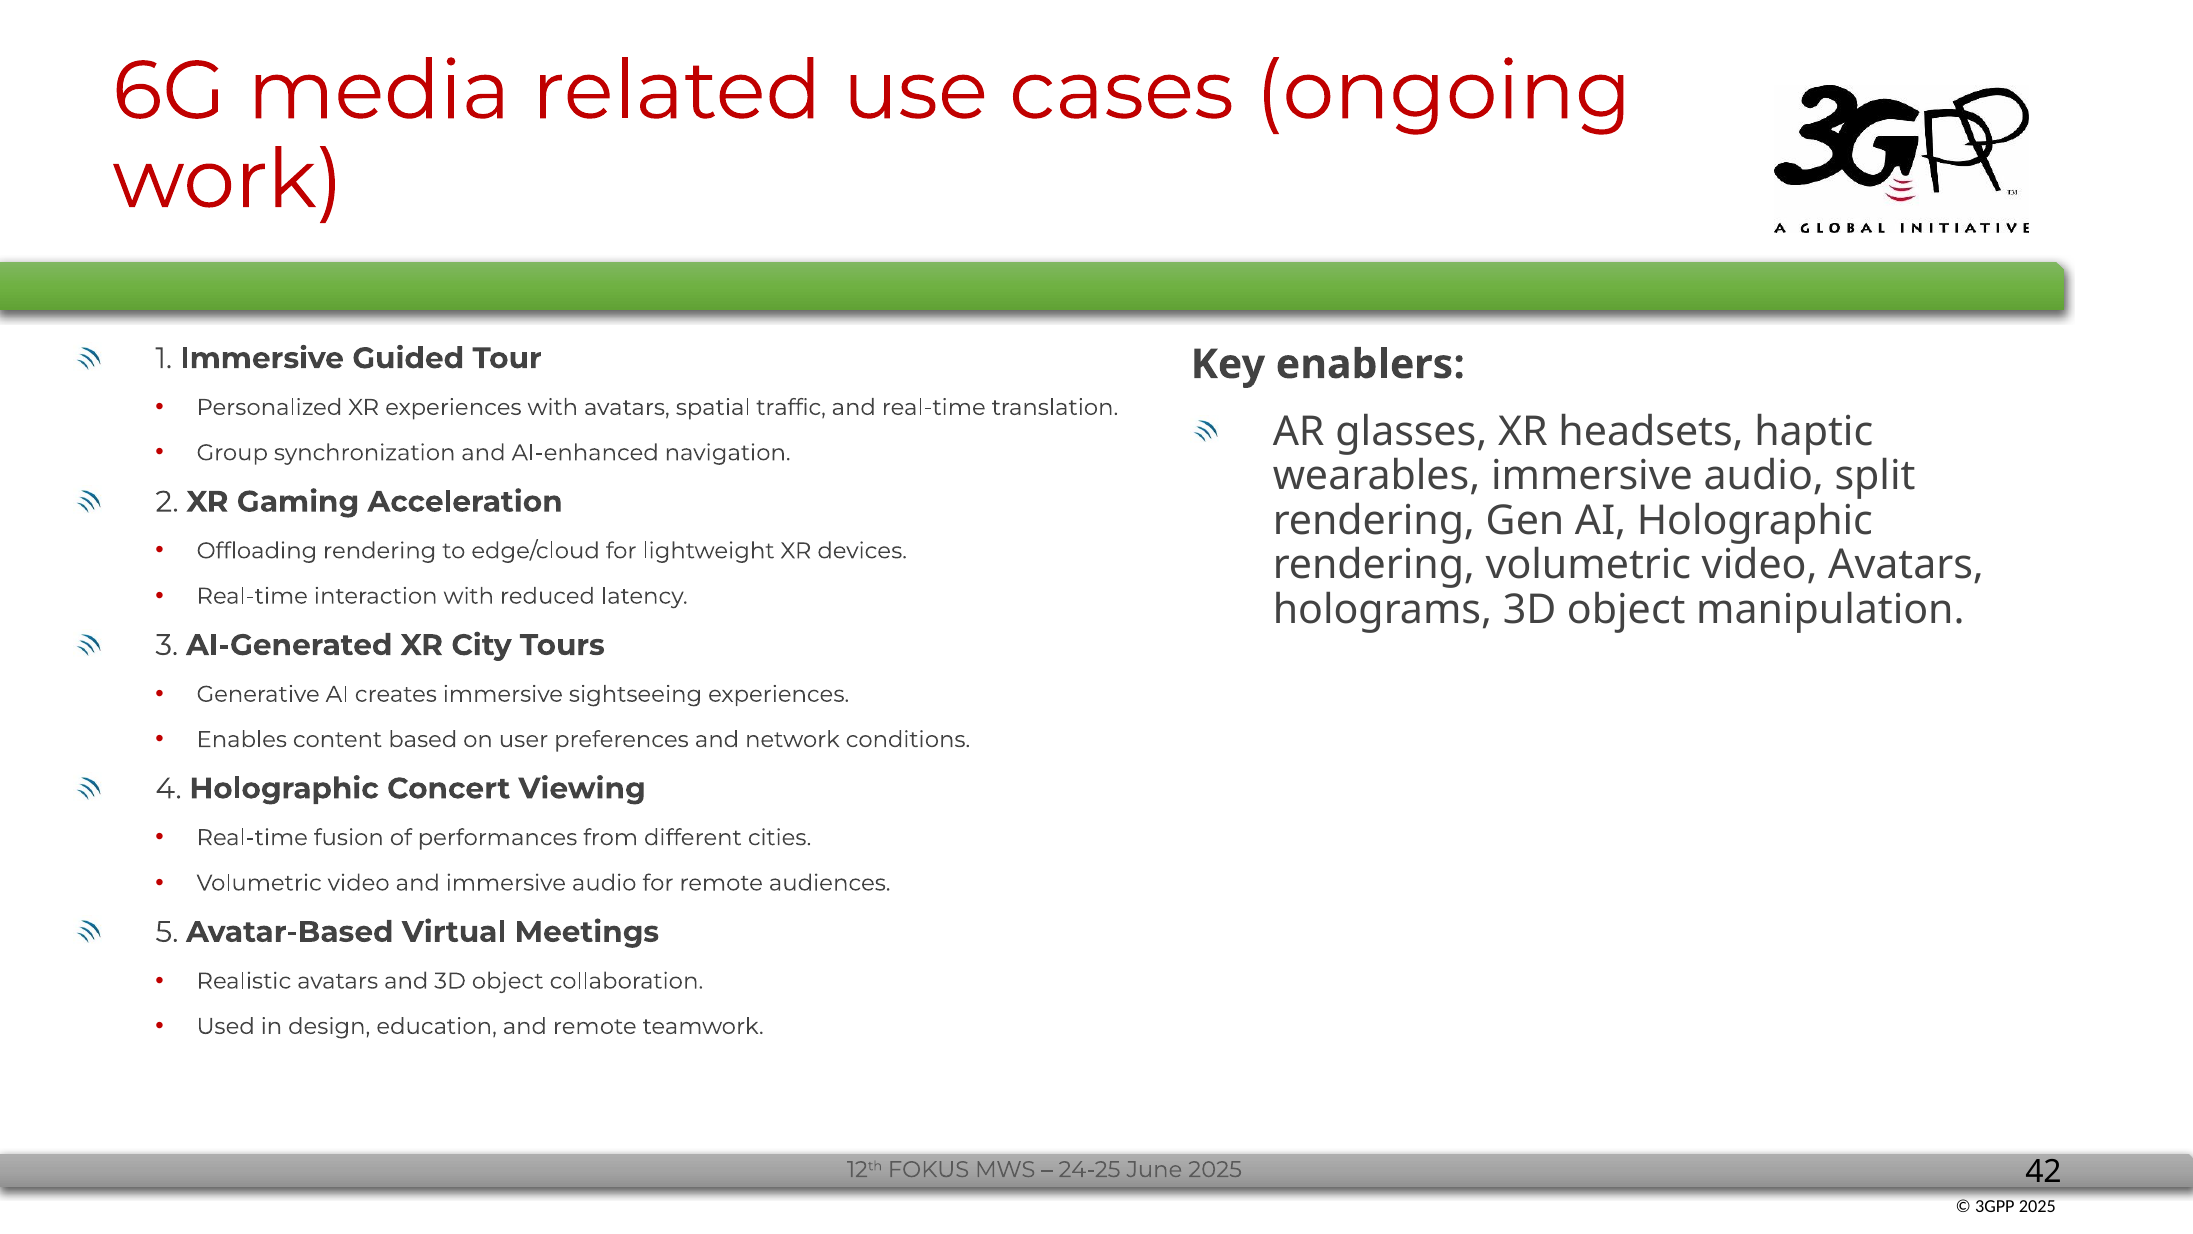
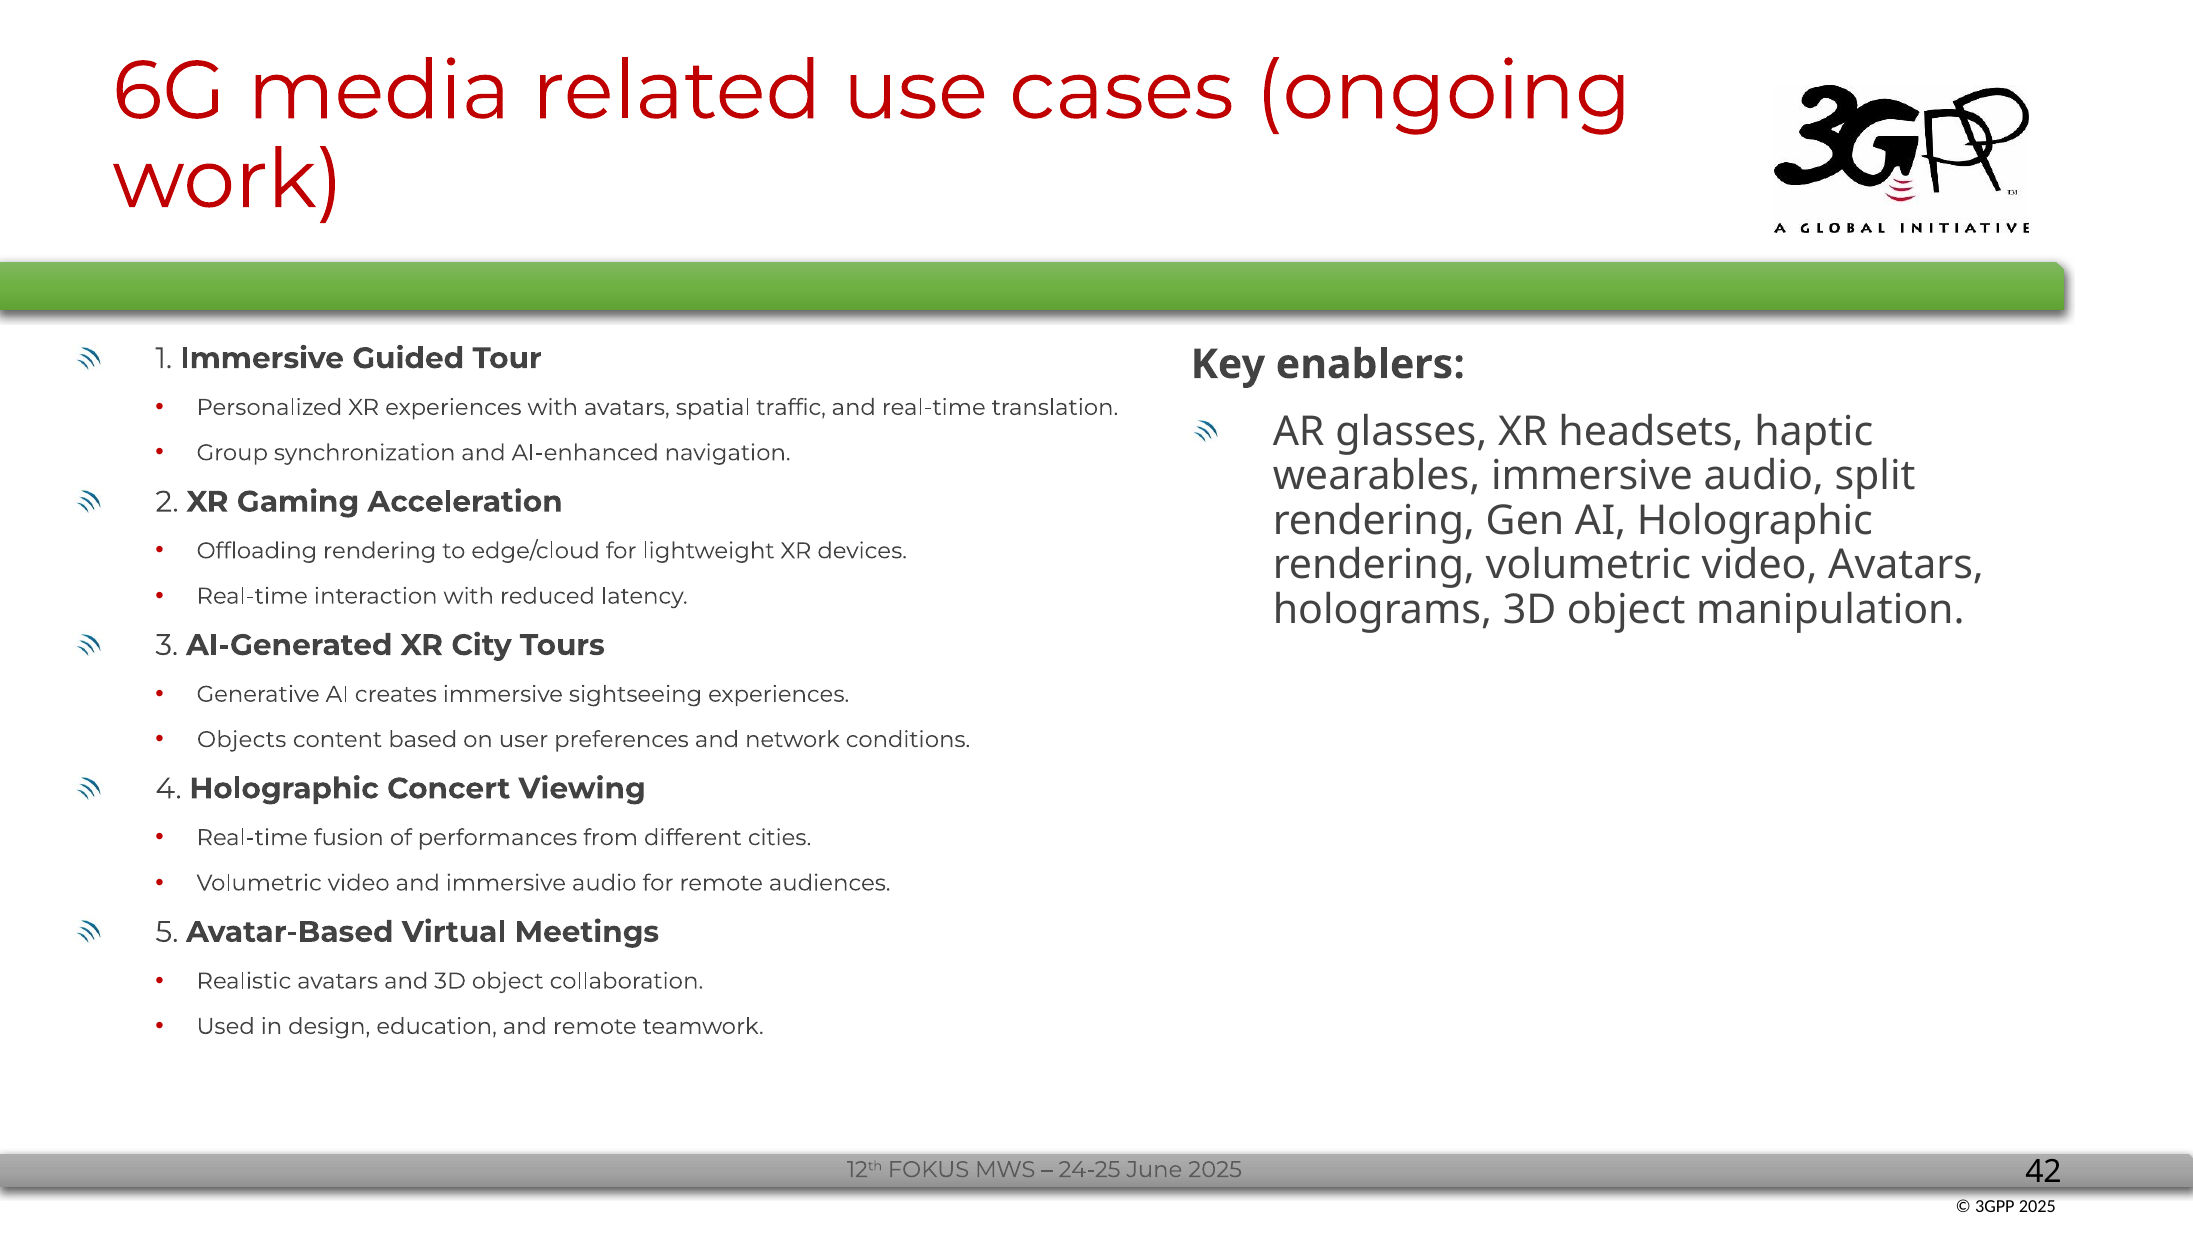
Enables: Enables -> Objects
